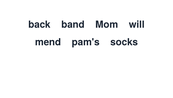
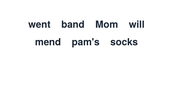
back: back -> went
